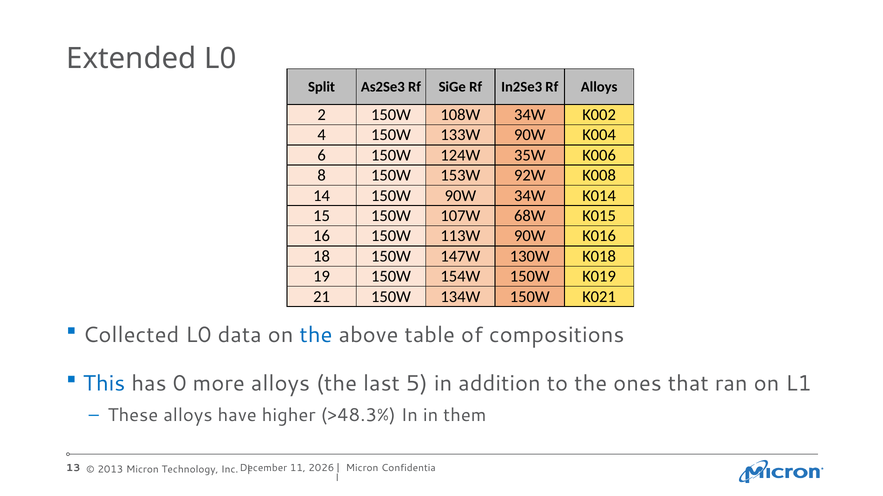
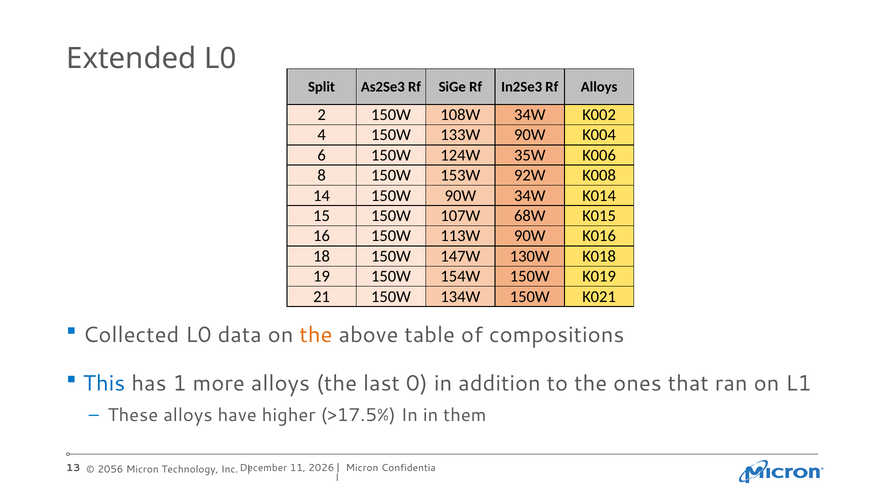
the at (316, 336) colour: blue -> orange
0: 0 -> 1
5: 5 -> 0
>48.3%: >48.3% -> >17.5%
2013: 2013 -> 2056
